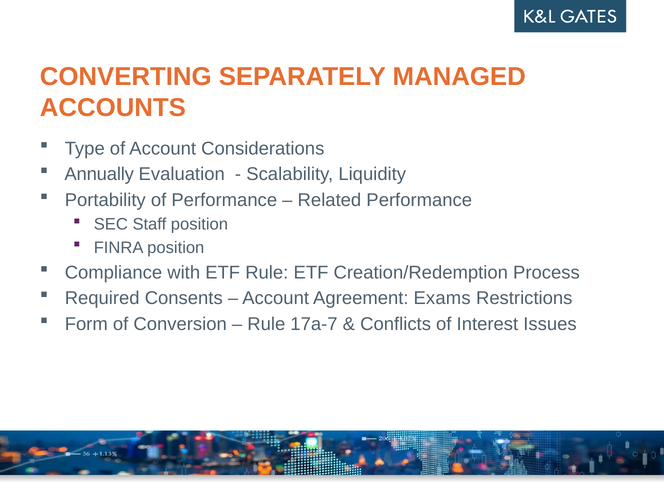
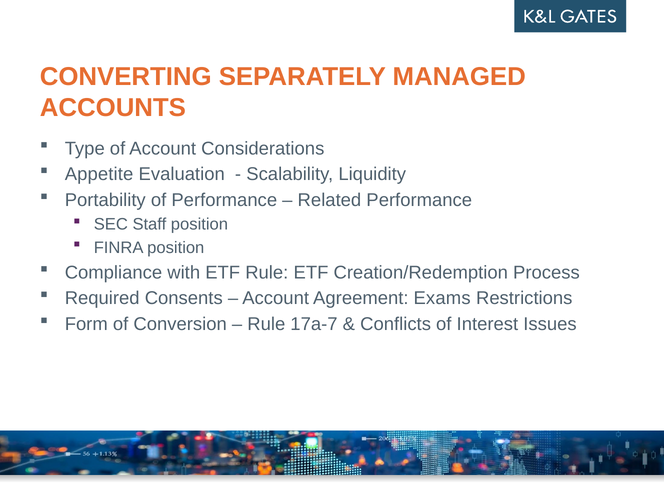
Annually: Annually -> Appetite
